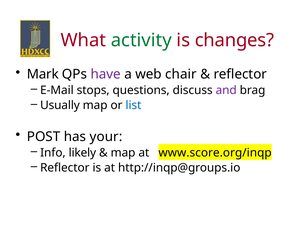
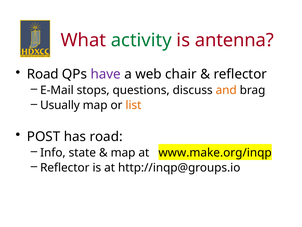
changes: changes -> antenna
Mark at (43, 74): Mark -> Road
and colour: purple -> orange
list colour: blue -> orange
has your: your -> road
likely: likely -> state
www.score.org/inqp: www.score.org/inqp -> www.make.org/inqp
